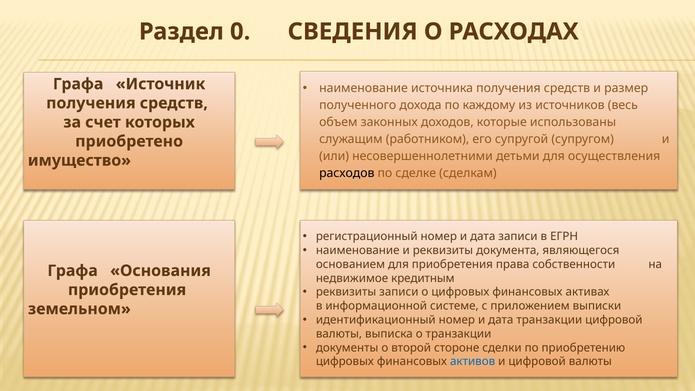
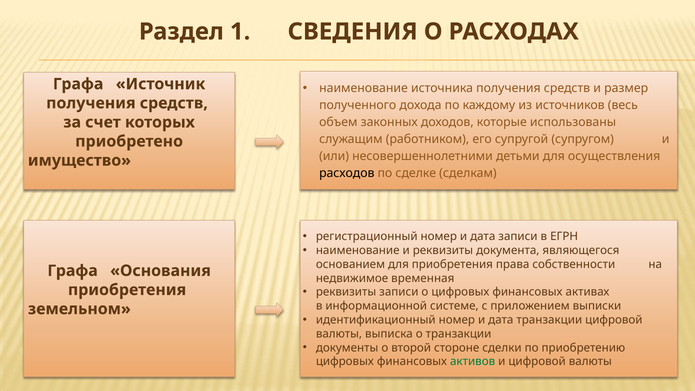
0: 0 -> 1
кредитным: кредитным -> временная
активов colour: blue -> green
